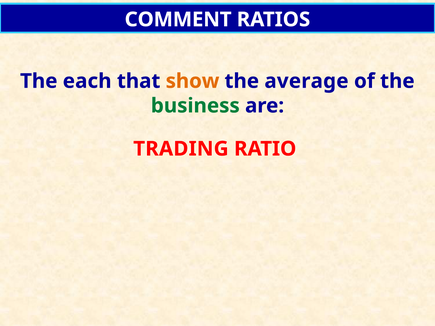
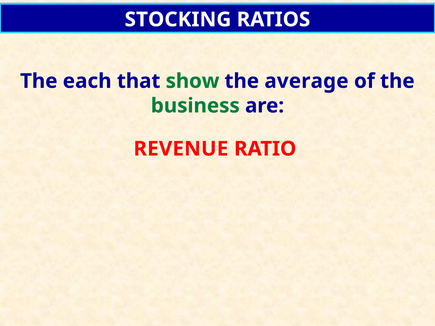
COMMENT: COMMENT -> STOCKING
show colour: orange -> green
TRADING: TRADING -> REVENUE
